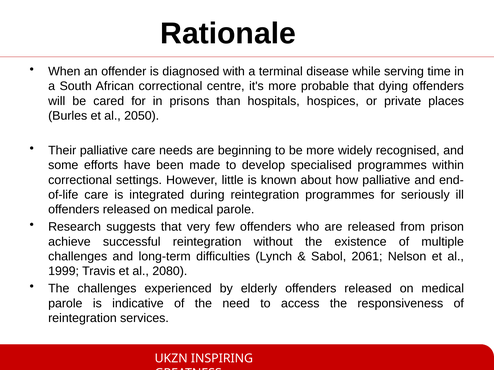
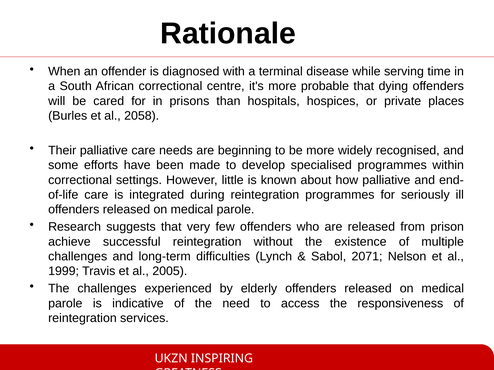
2050: 2050 -> 2058
2061: 2061 -> 2071
2080: 2080 -> 2005
